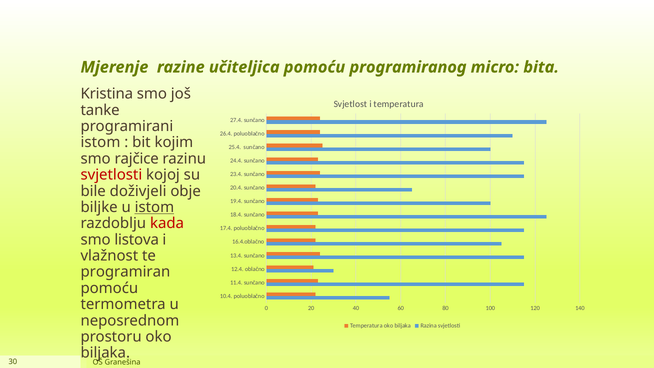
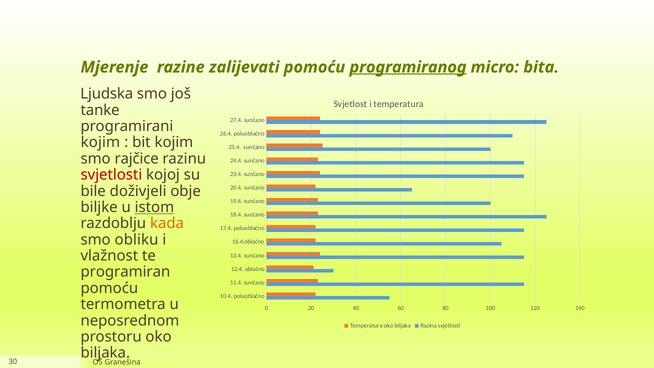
učiteljica: učiteljica -> zalijevati
programiranog underline: none -> present
Kristina: Kristina -> Ljudska
istom at (100, 142): istom -> kojim
kada colour: red -> orange
listova: listova -> obliku
